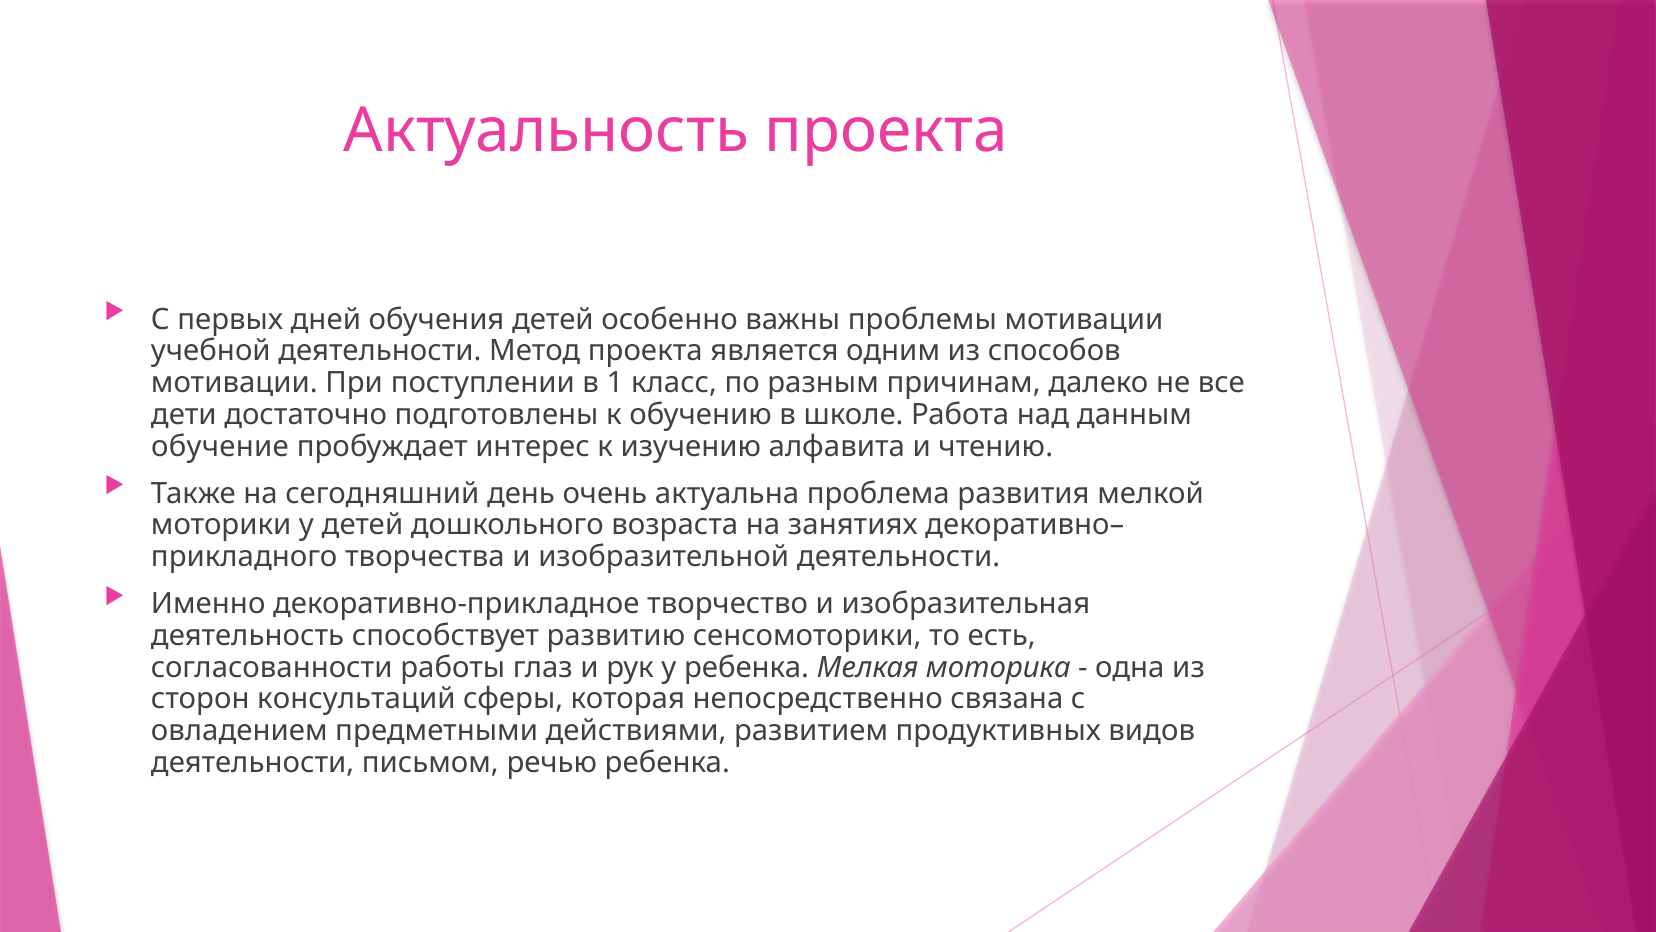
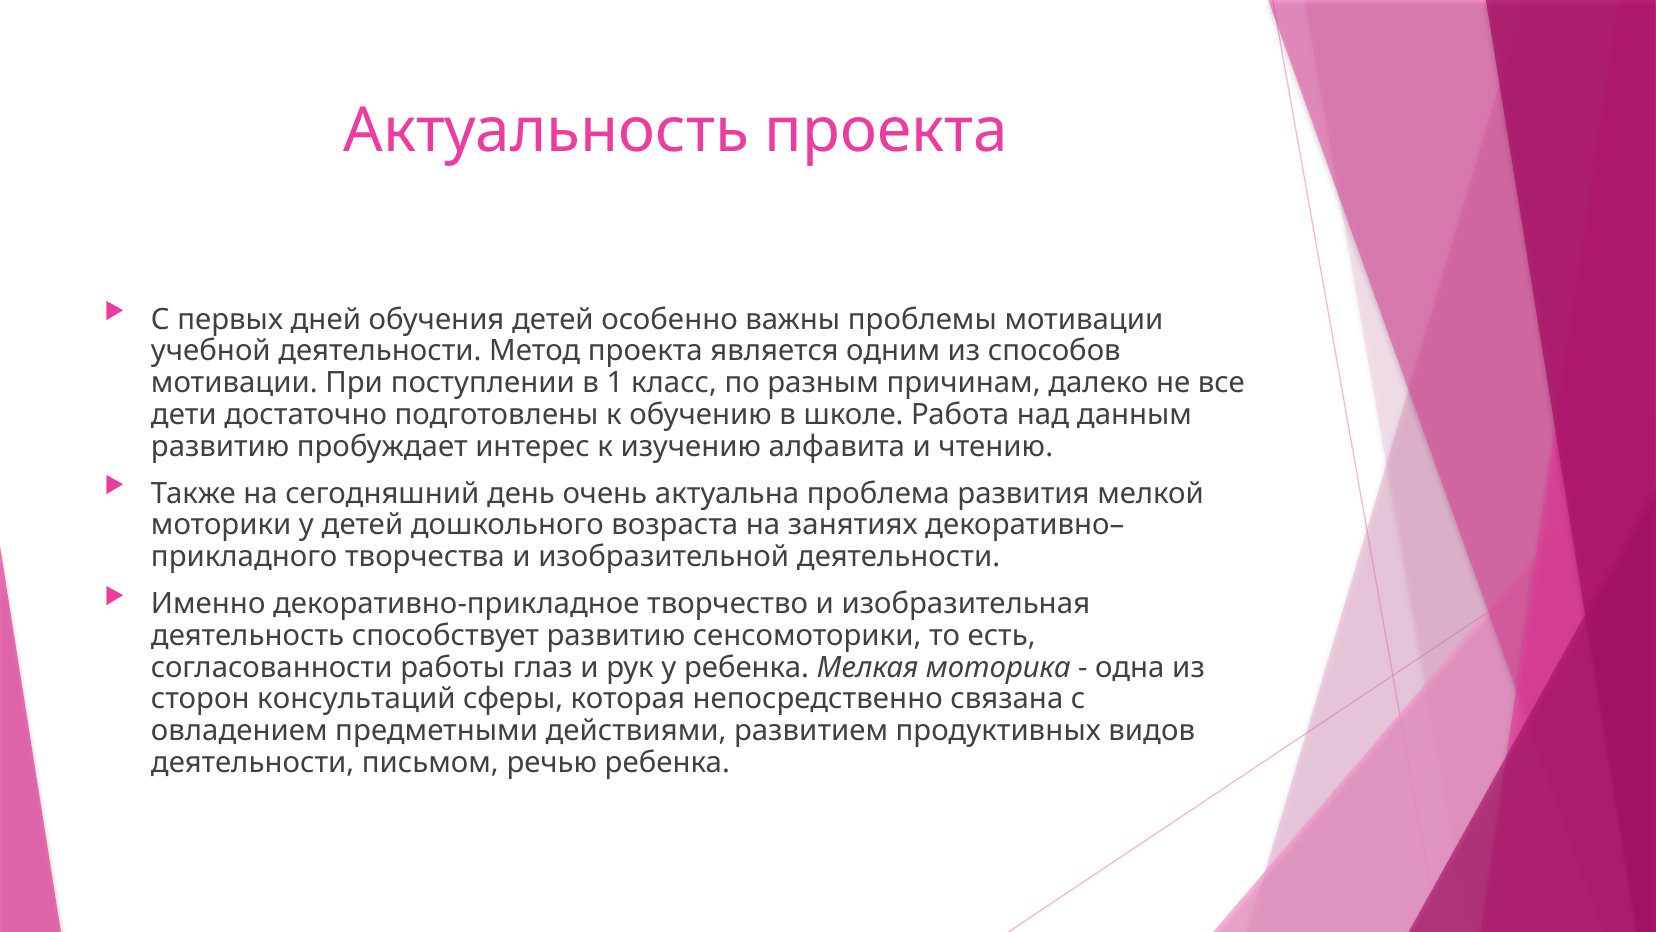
обучение at (220, 446): обучение -> развитию
